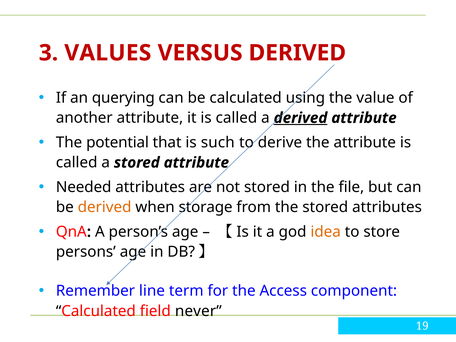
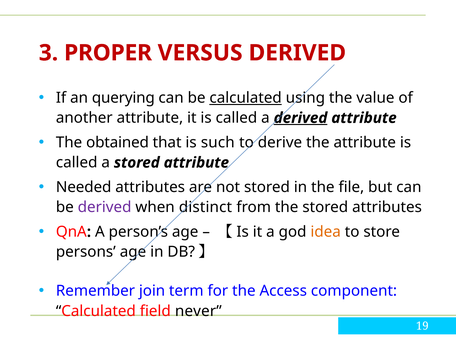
VALUES: VALUES -> PROPER
calculated at (246, 98) underline: none -> present
potential: potential -> obtained
derived at (105, 207) colour: orange -> purple
storage: storage -> distinct
line: line -> join
